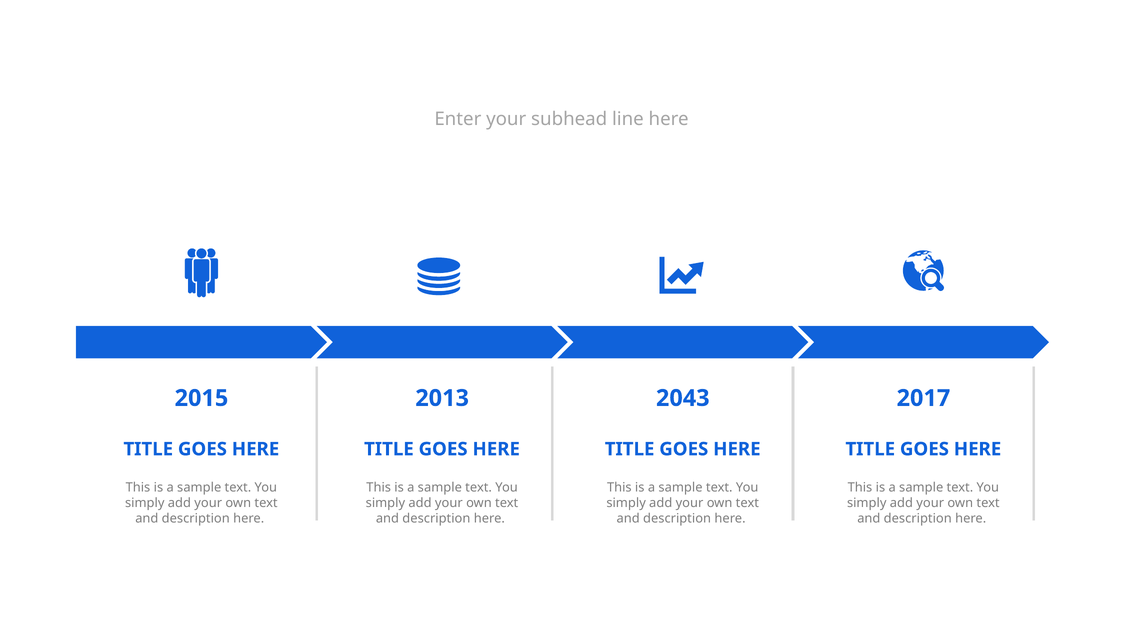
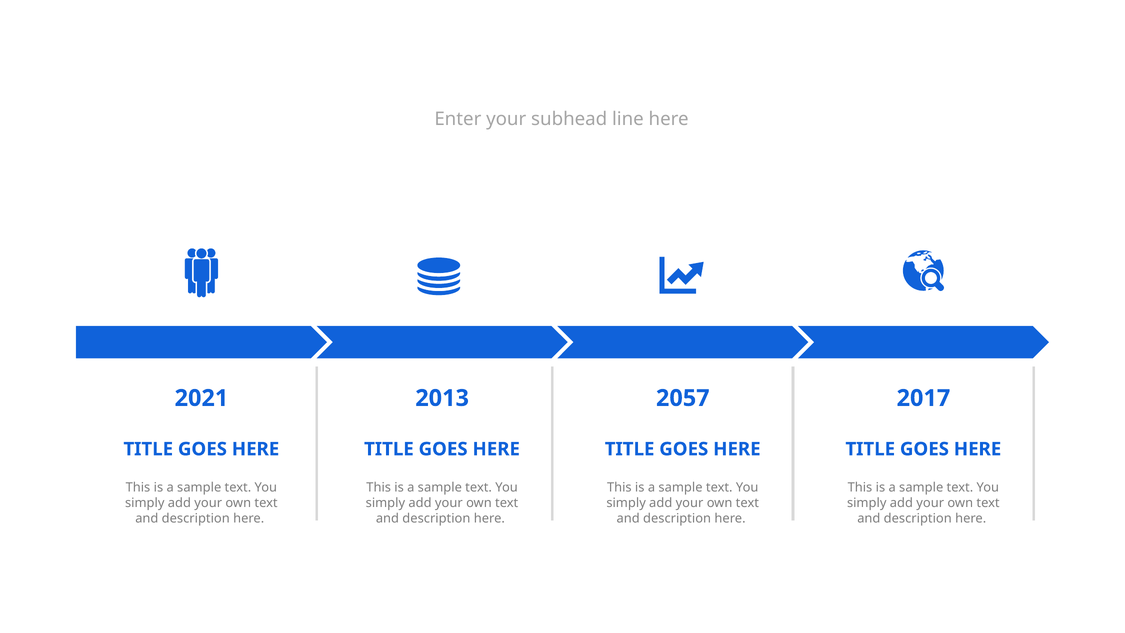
2015: 2015 -> 2021
2043: 2043 -> 2057
